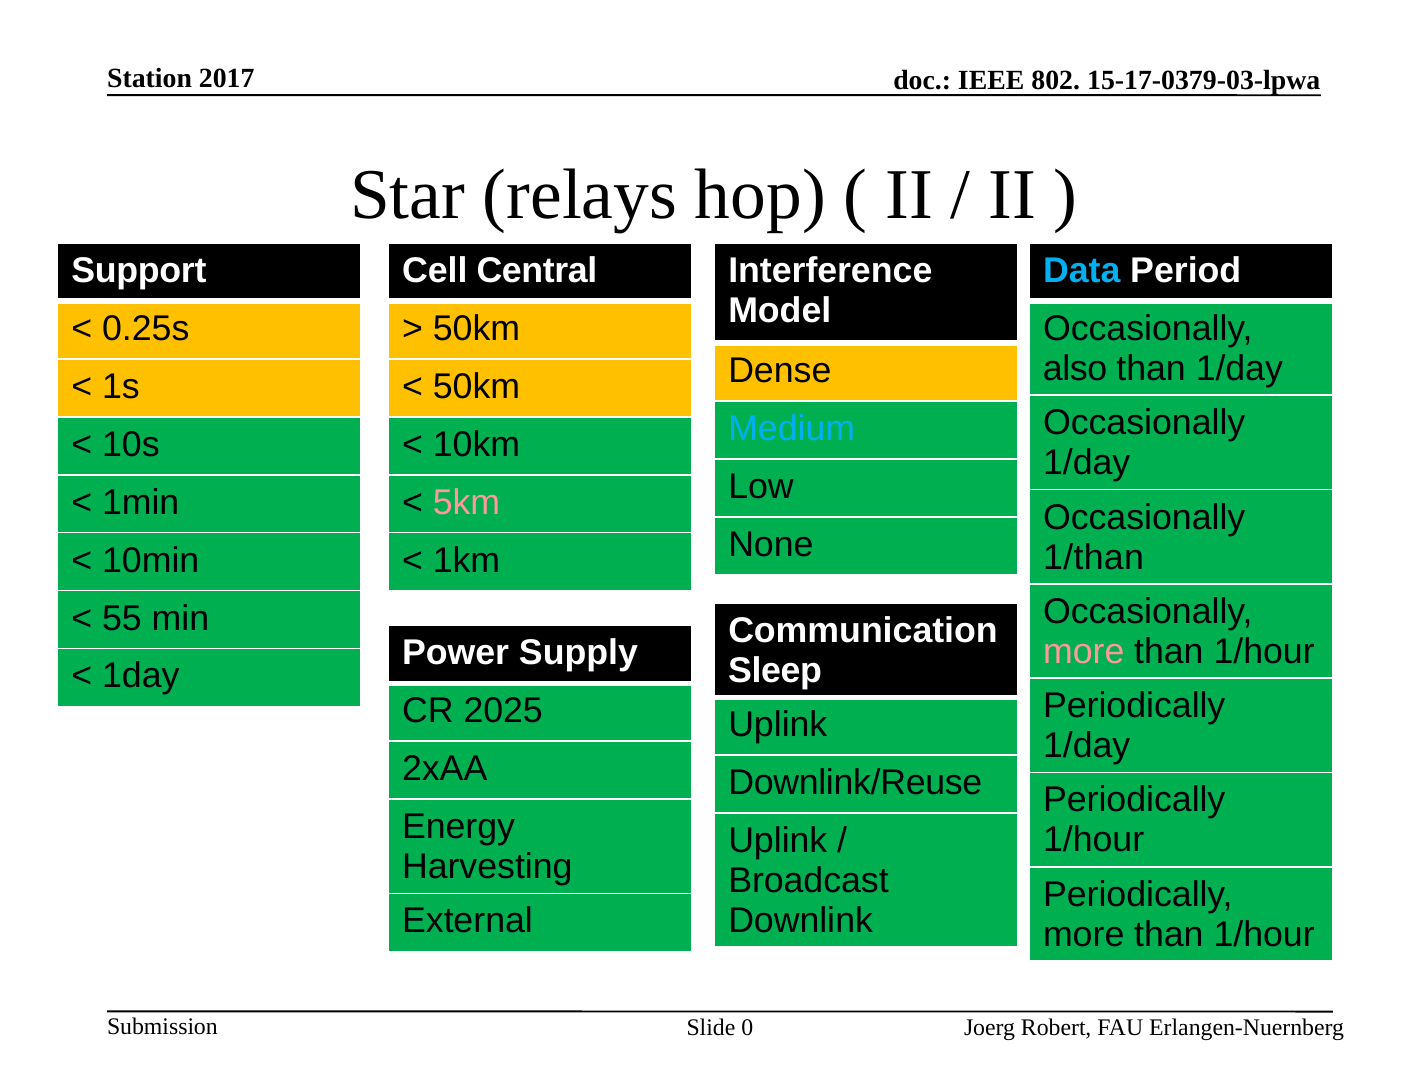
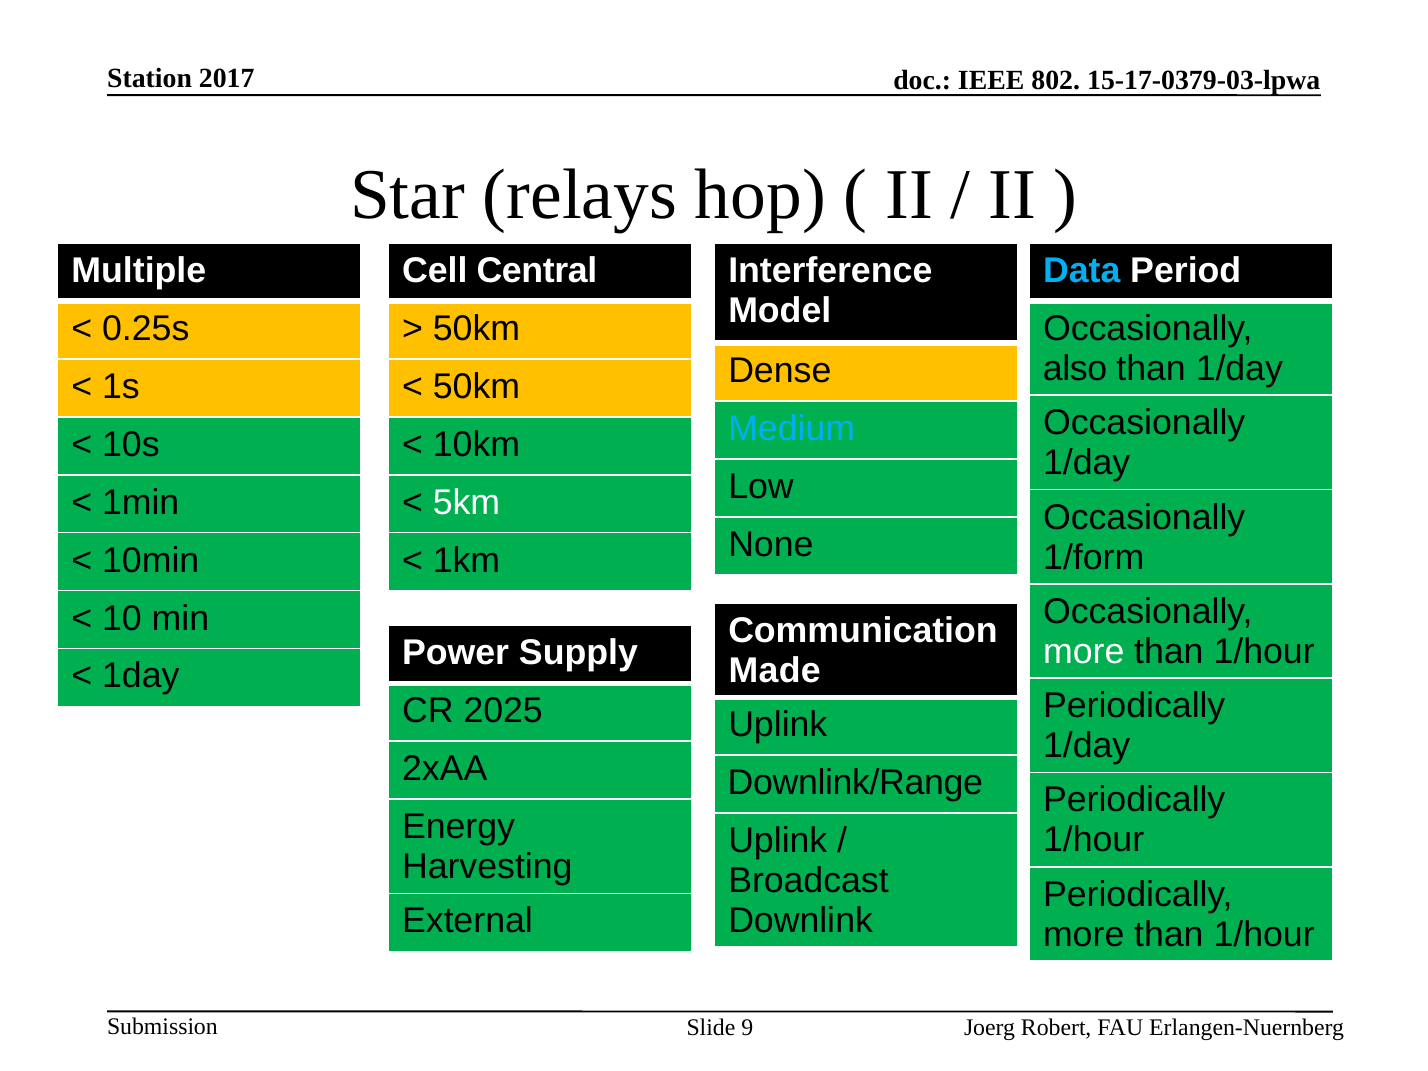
Support: Support -> Multiple
5km colour: pink -> white
1/than: 1/than -> 1/form
55: 55 -> 10
more at (1084, 652) colour: pink -> white
Sleep: Sleep -> Made
Downlink/Reuse: Downlink/Reuse -> Downlink/Range
0: 0 -> 9
